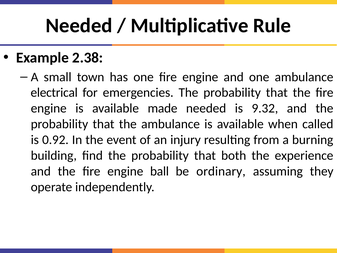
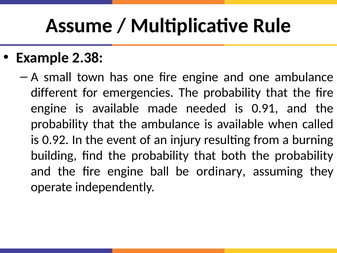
Needed at (79, 26): Needed -> Assume
electrical: electrical -> different
9.32: 9.32 -> 0.91
both the experience: experience -> probability
